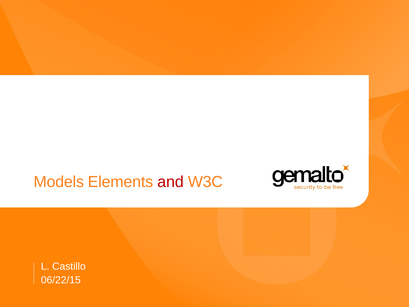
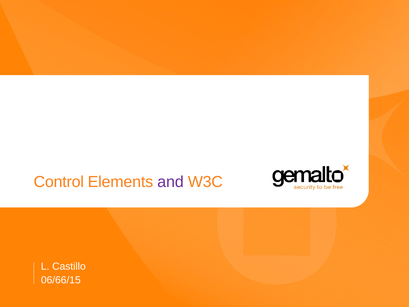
Models: Models -> Control
and colour: red -> purple
06/22/15: 06/22/15 -> 06/66/15
